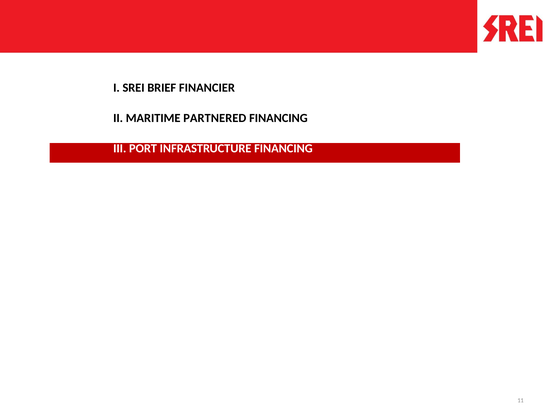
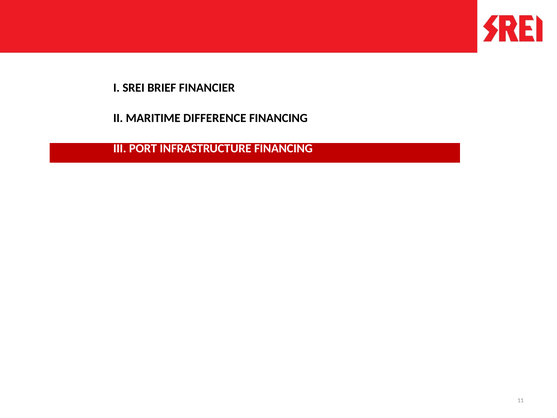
PARTNERED: PARTNERED -> DIFFERENCE
